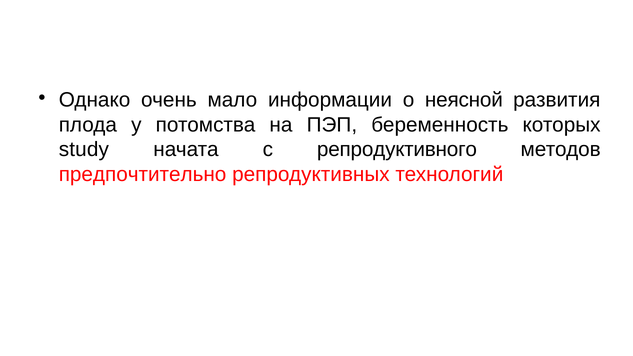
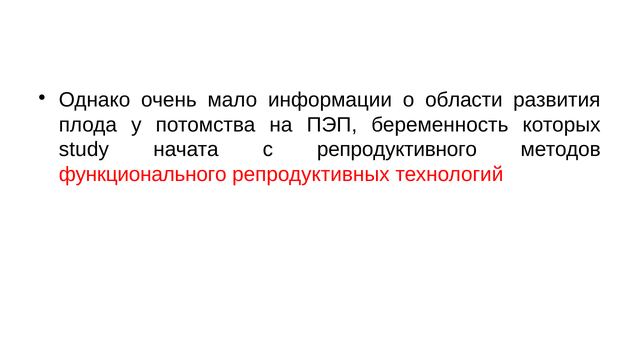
неясной: неясной -> области
предпочтительно: предпочтительно -> функционального
